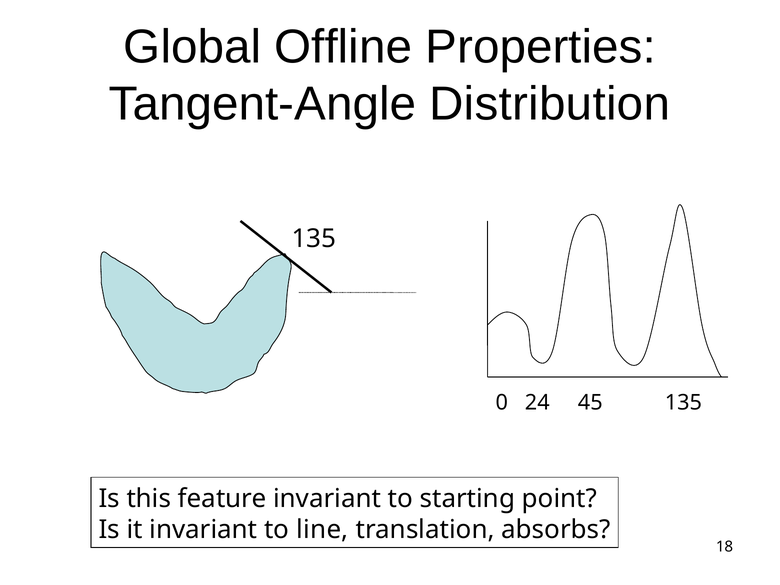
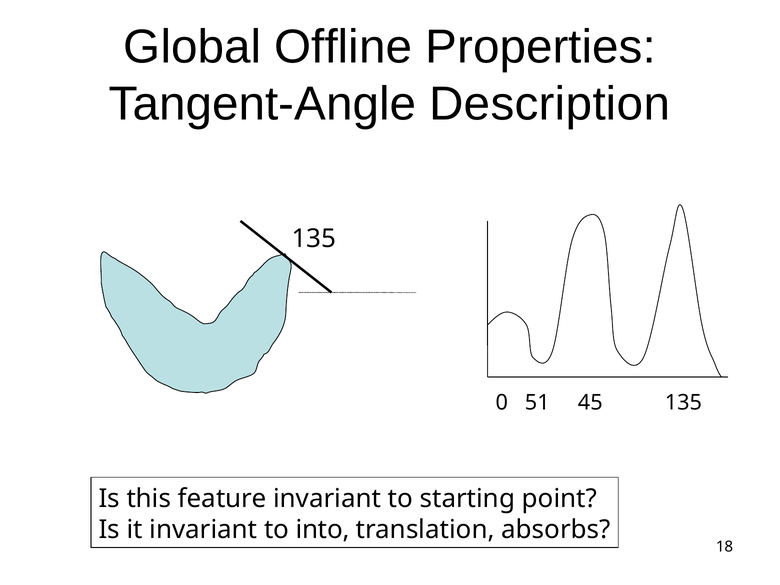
Distribution: Distribution -> Description
24: 24 -> 51
line: line -> into
